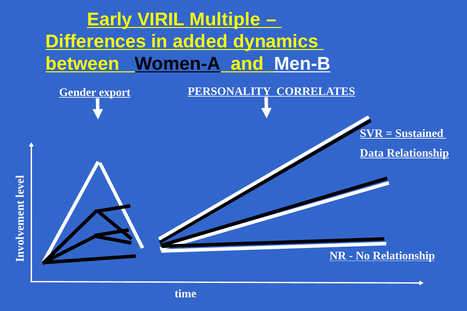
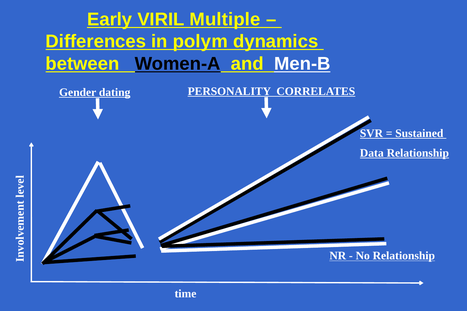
added: added -> polym
export: export -> dating
